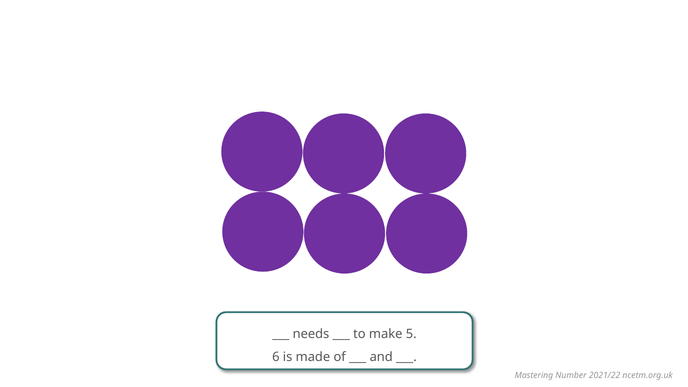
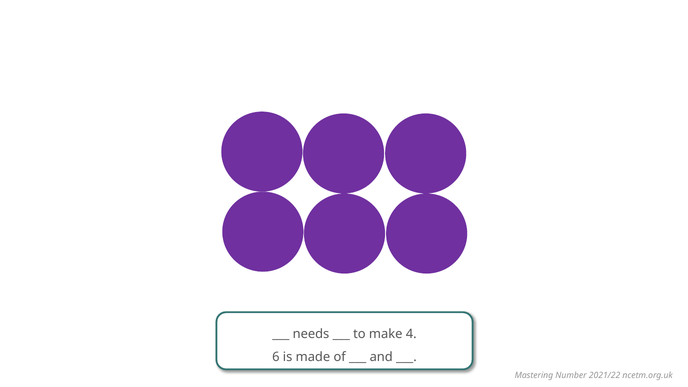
5: 5 -> 4
